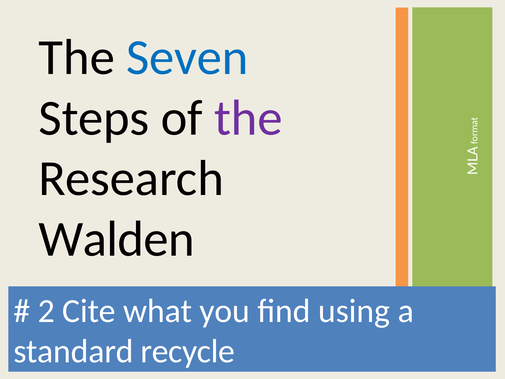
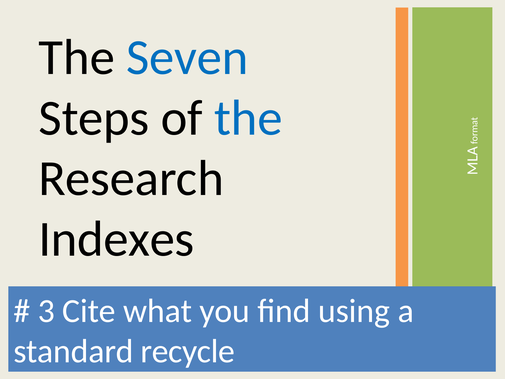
the at (248, 118) colour: purple -> blue
Walden: Walden -> Indexes
2: 2 -> 3
